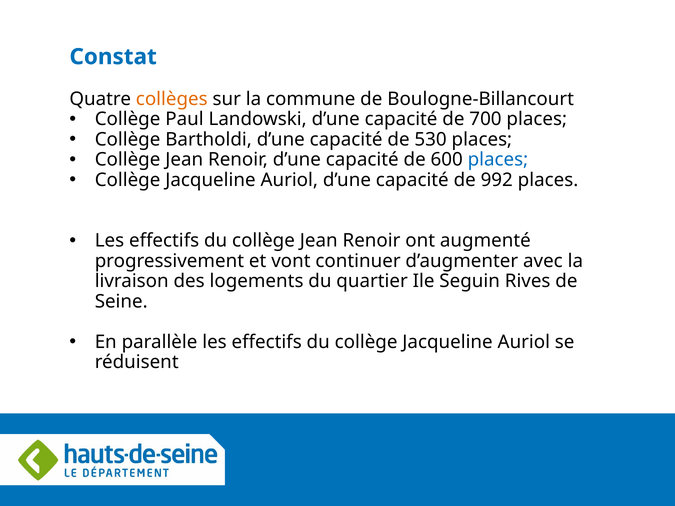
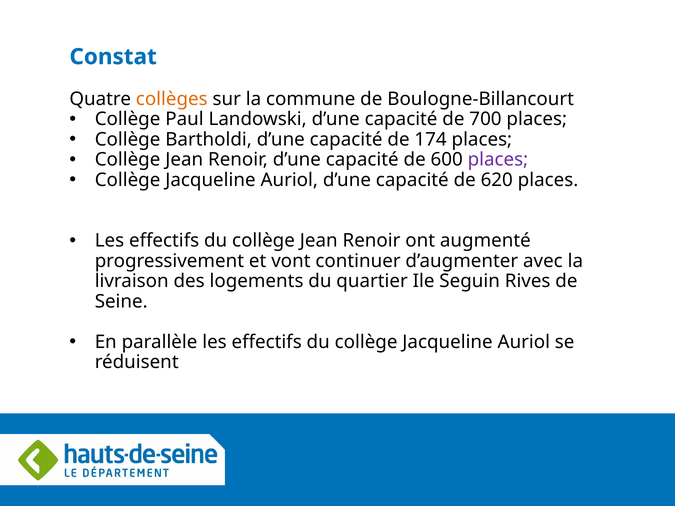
530: 530 -> 174
places at (498, 160) colour: blue -> purple
992: 992 -> 620
